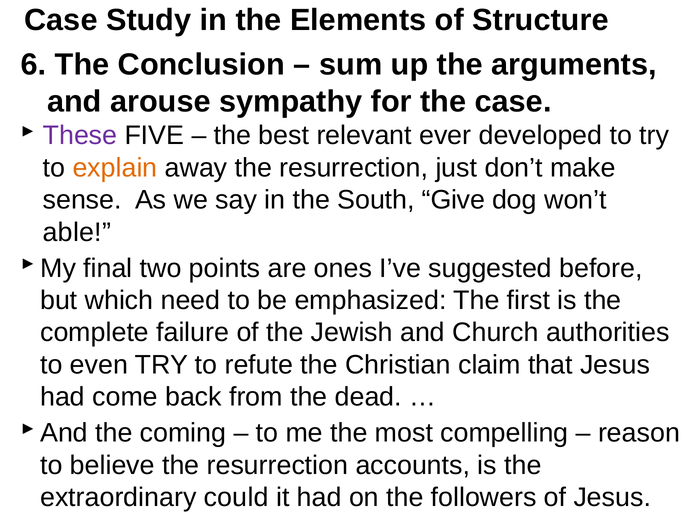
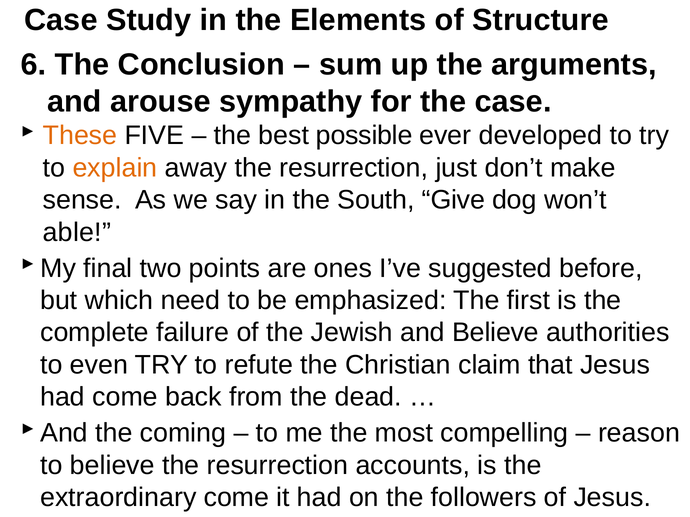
These colour: purple -> orange
relevant: relevant -> possible
and Church: Church -> Believe
extraordinary could: could -> come
